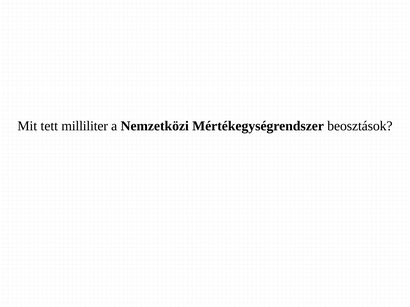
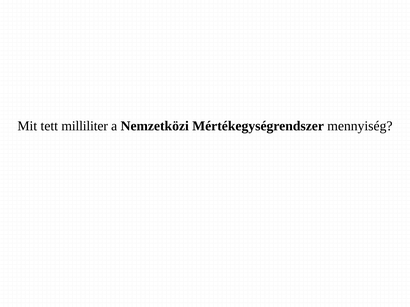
beosztások: beosztások -> mennyiség
